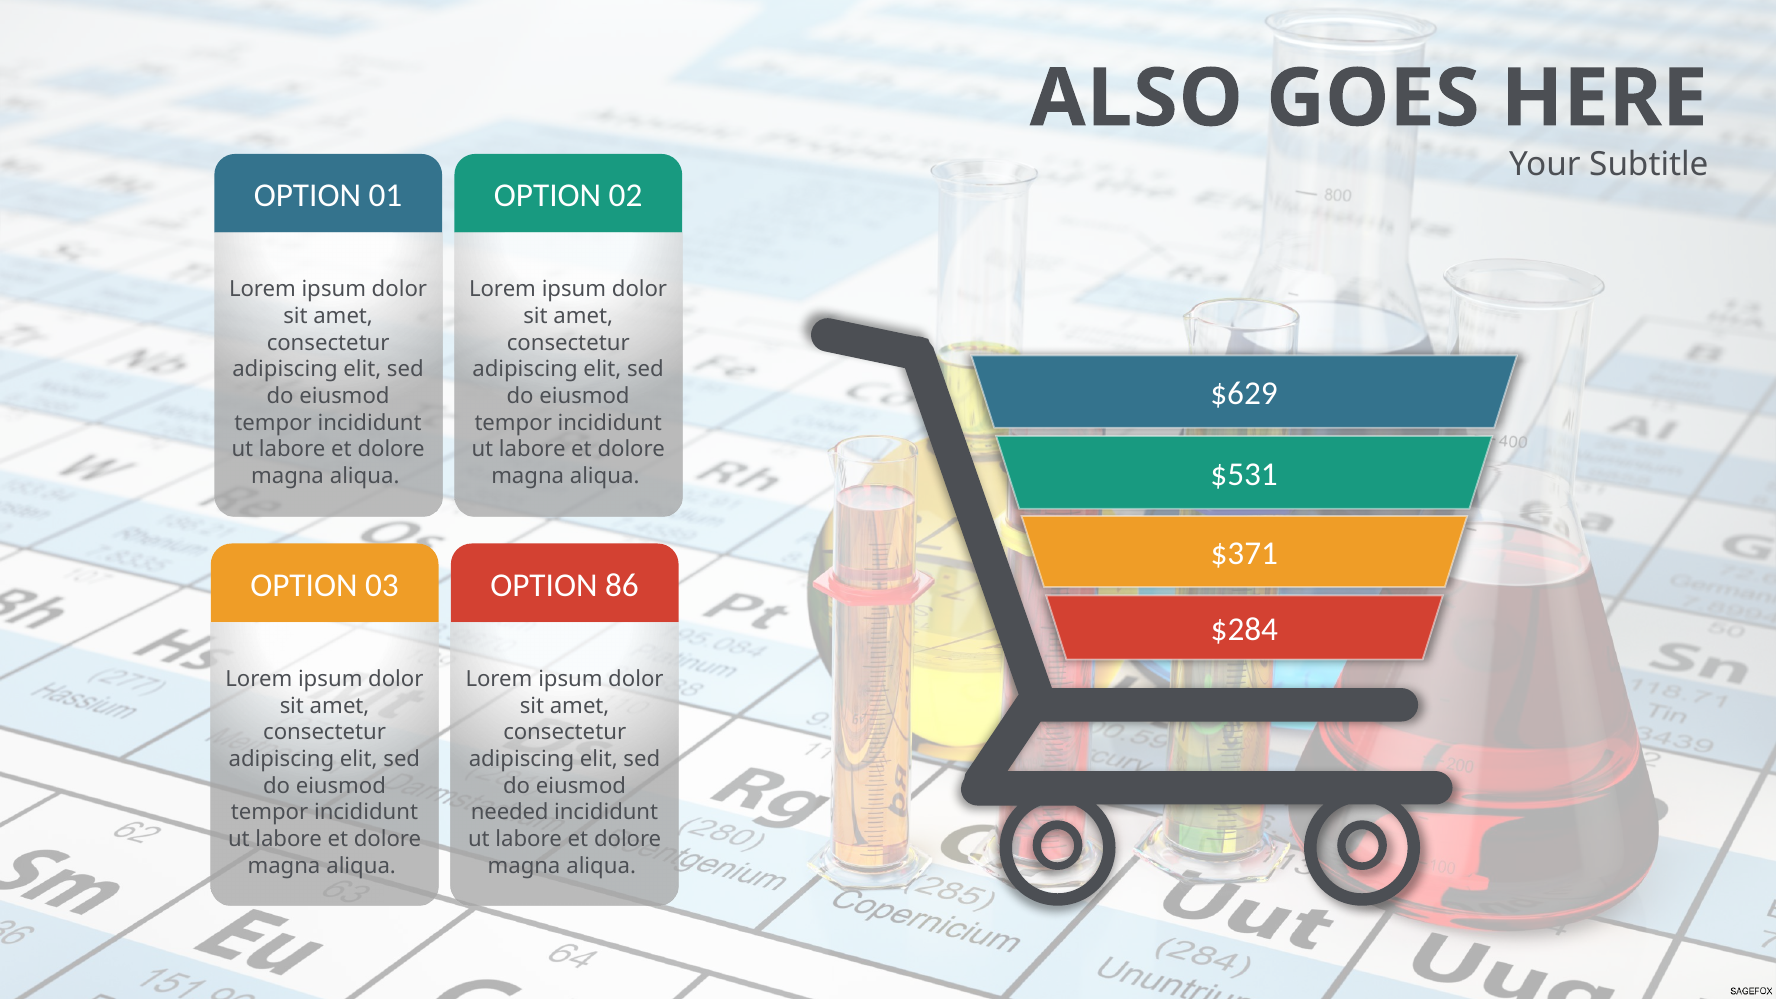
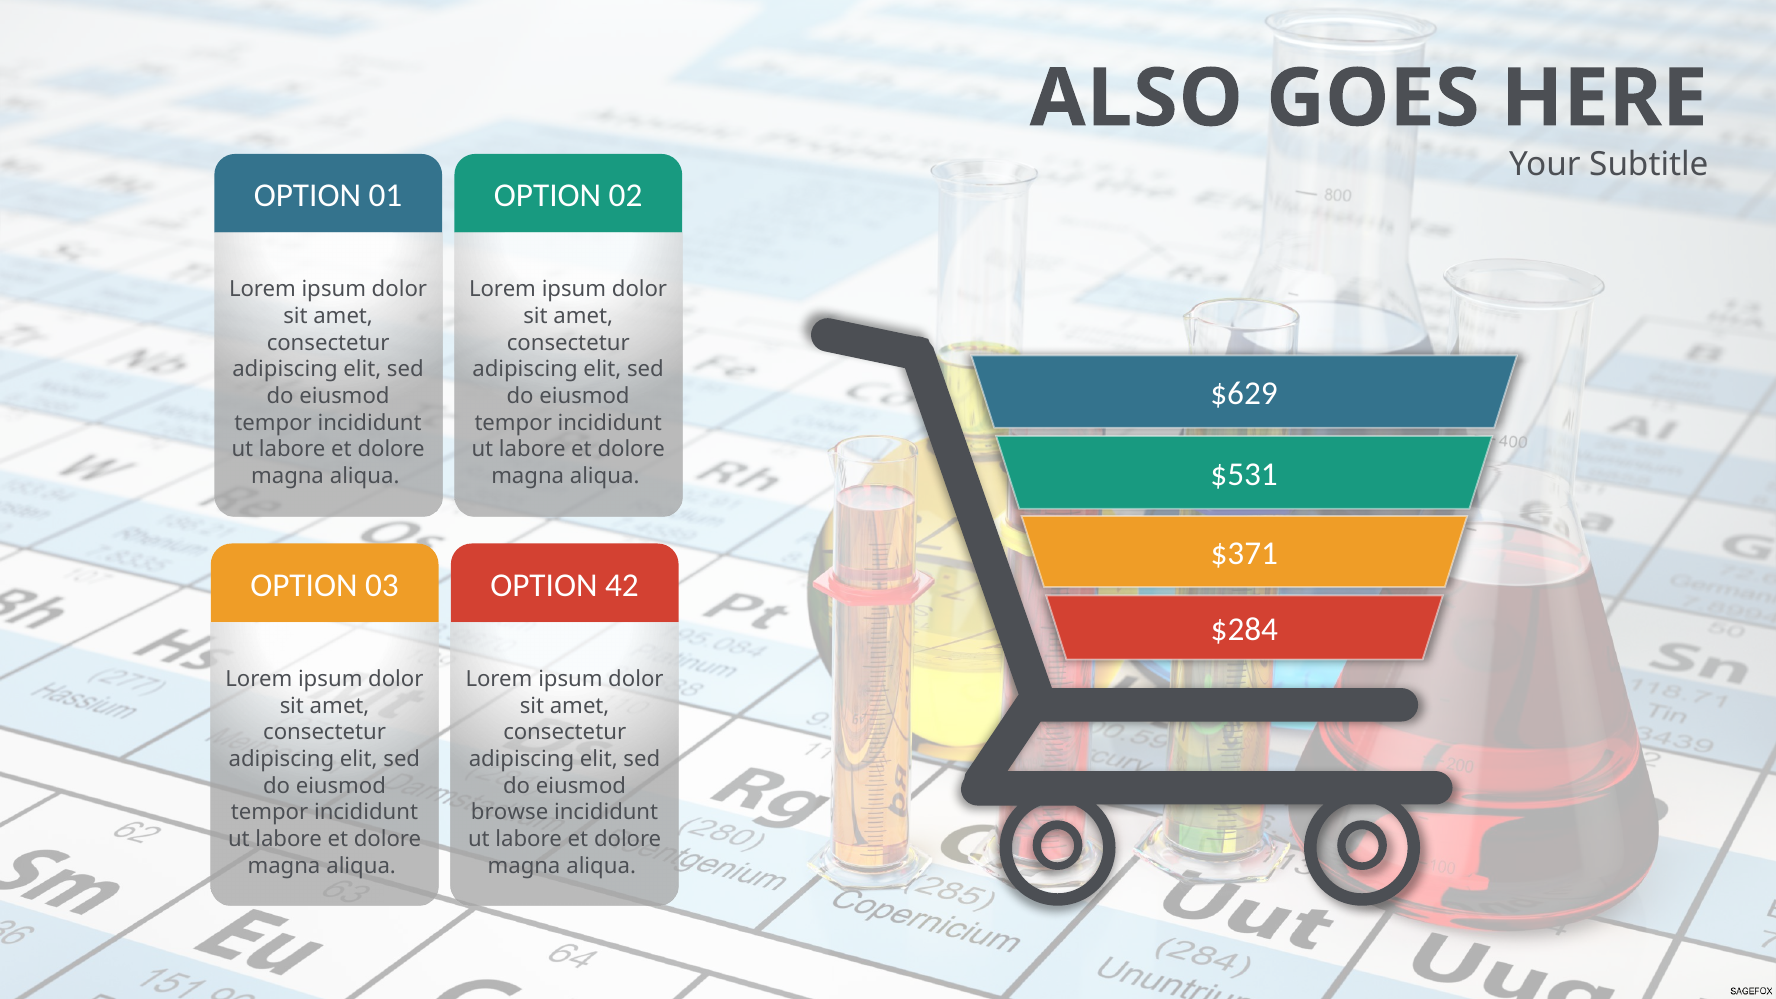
86: 86 -> 42
needed: needed -> browse
